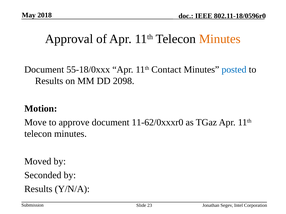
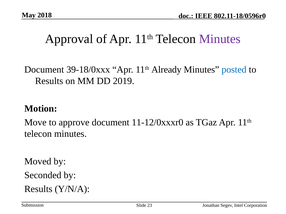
Minutes at (220, 39) colour: orange -> purple
55-18/0xxx: 55-18/0xxx -> 39-18/0xxx
Contact: Contact -> Already
2098: 2098 -> 2019
11-62/0xxxr0: 11-62/0xxxr0 -> 11-12/0xxxr0
